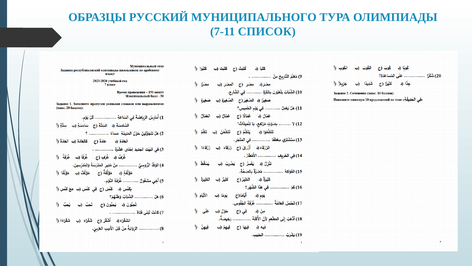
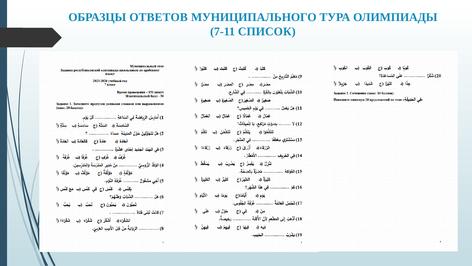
РУССКИЙ: РУССКИЙ -> ОТВЕТОВ
